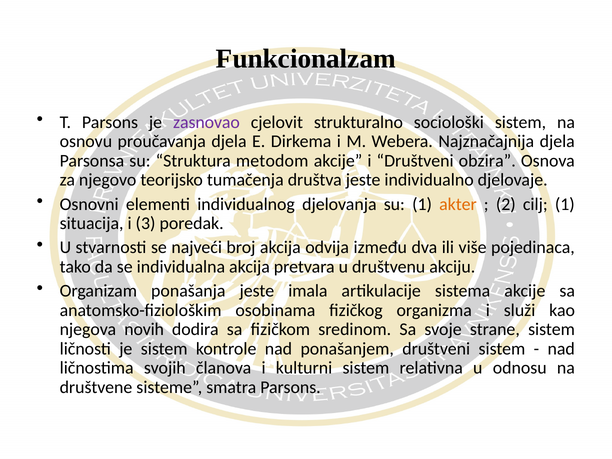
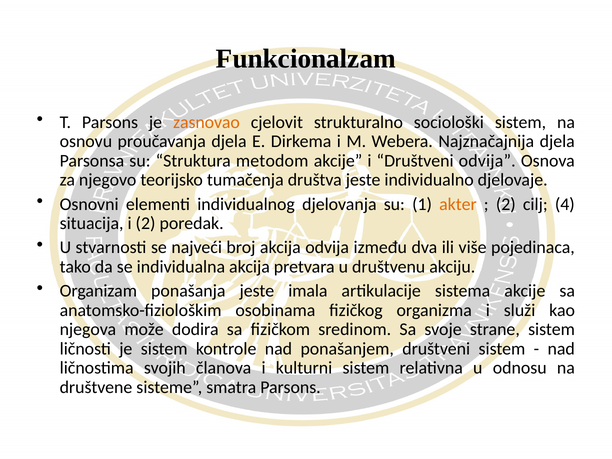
zasnovao colour: purple -> orange
Društveni obzira: obzira -> odvija
cilj 1: 1 -> 4
i 3: 3 -> 2
novih: novih -> može
